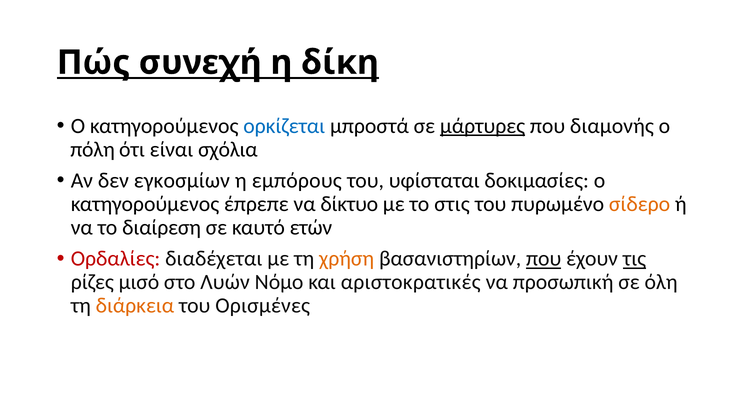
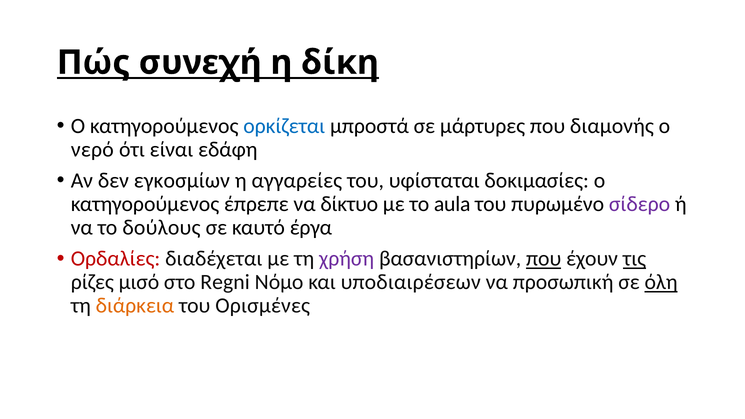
μάρτυρες underline: present -> none
πόλη: πόλη -> νερό
σχόλια: σχόλια -> εδάφη
εμπόρους: εμπόρους -> αγγαρείες
στις: στις -> aula
σίδερο colour: orange -> purple
διαίρεση: διαίρεση -> δούλους
ετών: ετών -> έργα
χρήση colour: orange -> purple
Λυών: Λυών -> Regni
αριστοκρατικές: αριστοκρατικές -> υποδιαιρέσεων
όλη underline: none -> present
